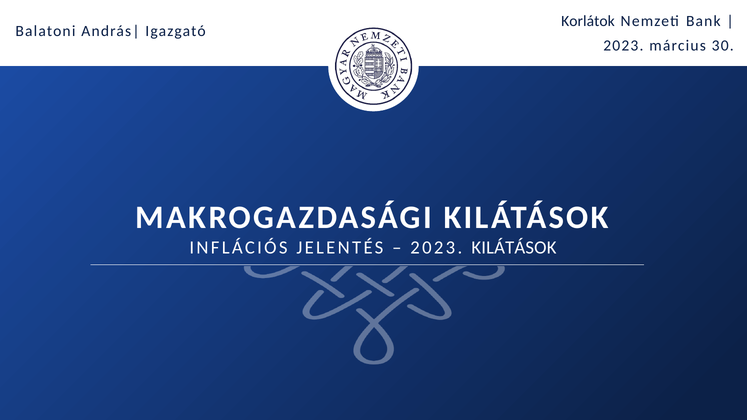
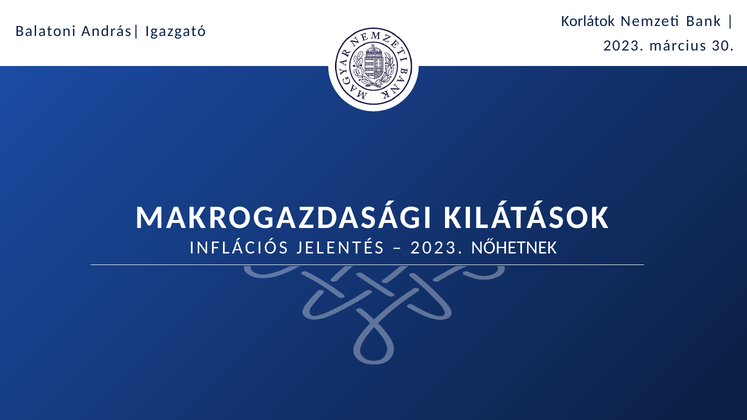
2023 KILÁTÁSOK: KILÁTÁSOK -> NŐHETNEK
